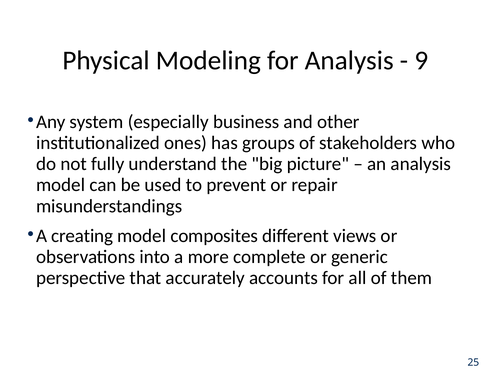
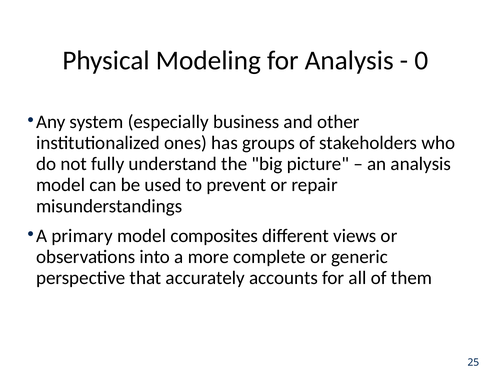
9: 9 -> 0
creating: creating -> primary
